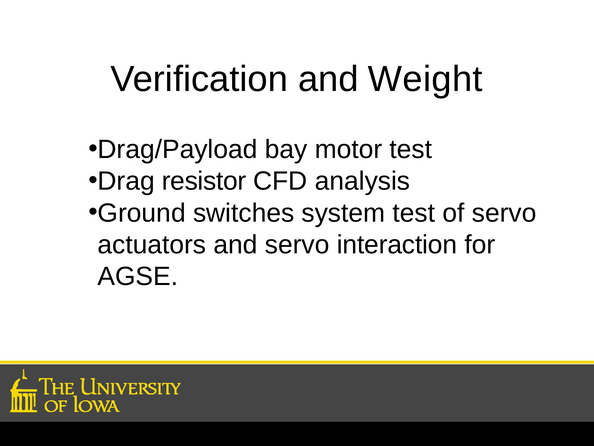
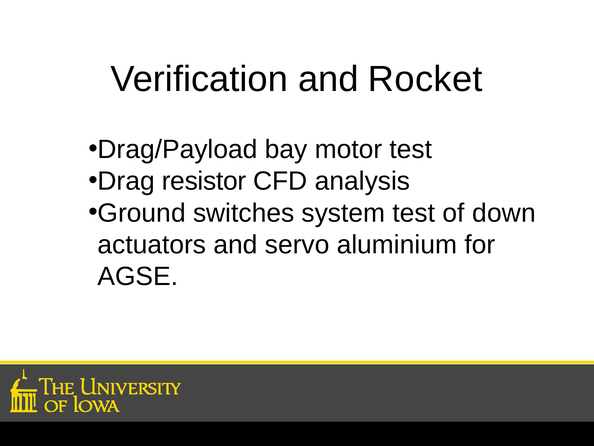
Weight: Weight -> Rocket
of servo: servo -> down
interaction: interaction -> aluminium
